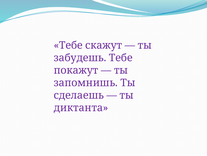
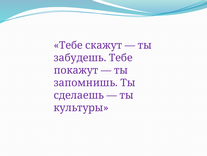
диктанта: диктанта -> культуры
